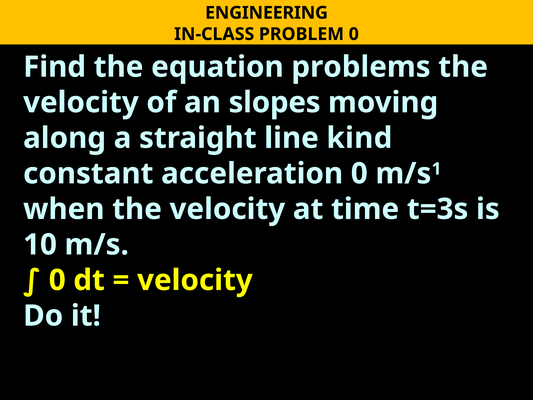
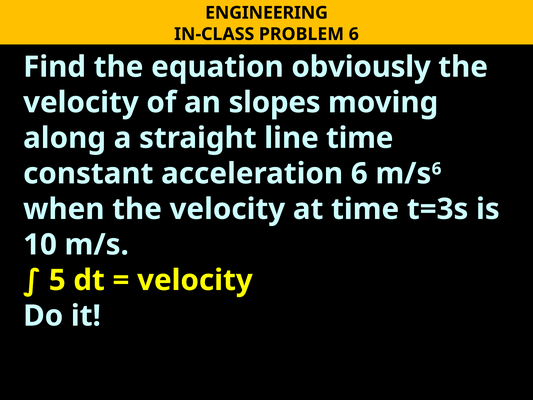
PROBLEM 0: 0 -> 6
problems: problems -> obviously
line kind: kind -> time
acceleration 0: 0 -> 6
m/s 1: 1 -> 6
0 at (57, 280): 0 -> 5
